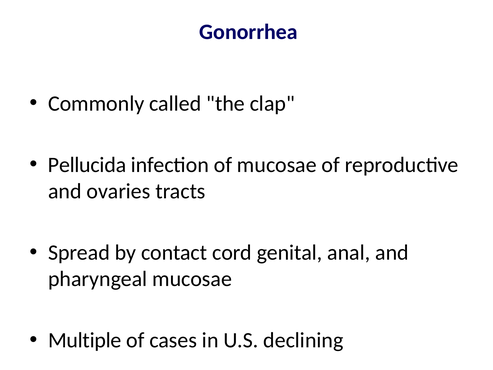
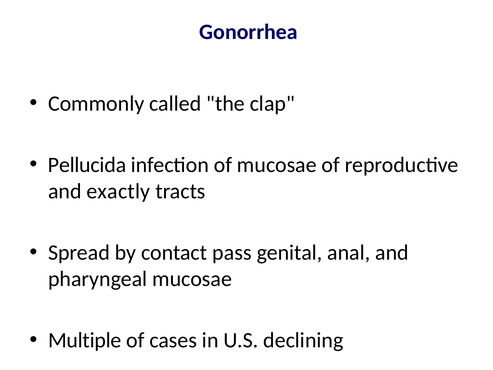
ovaries: ovaries -> exactly
cord: cord -> pass
